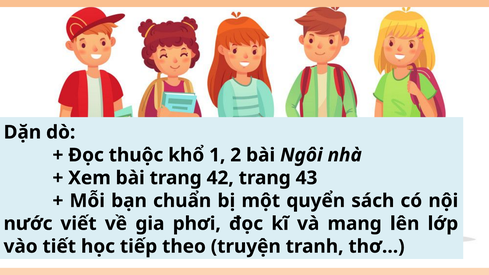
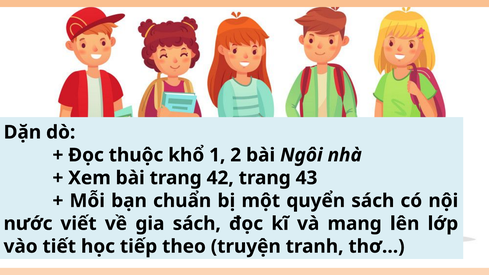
gia phơi: phơi -> sách
